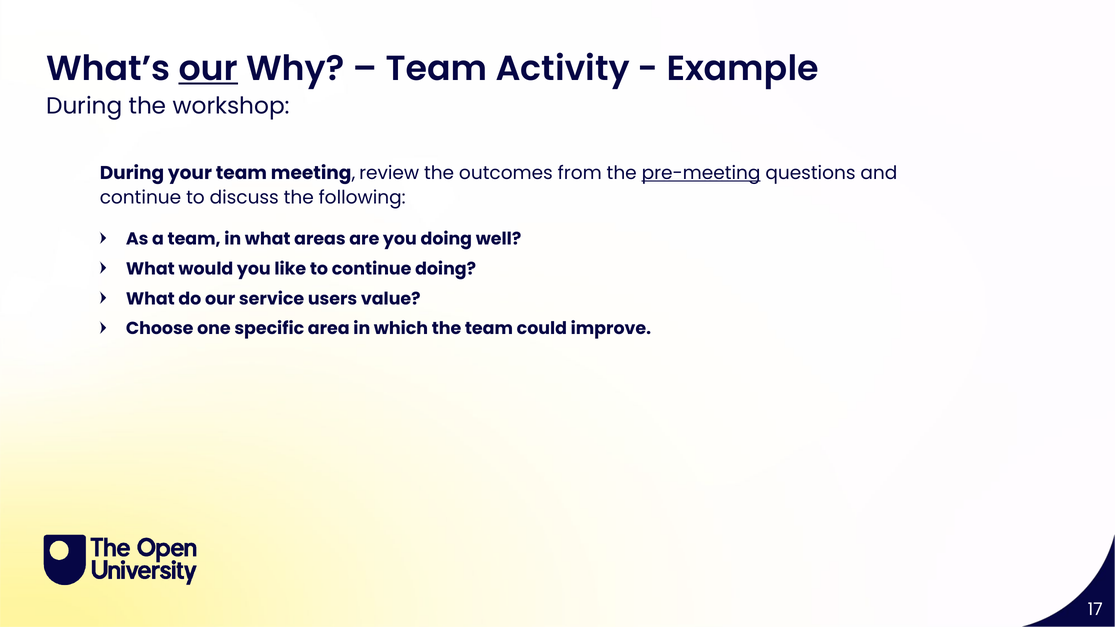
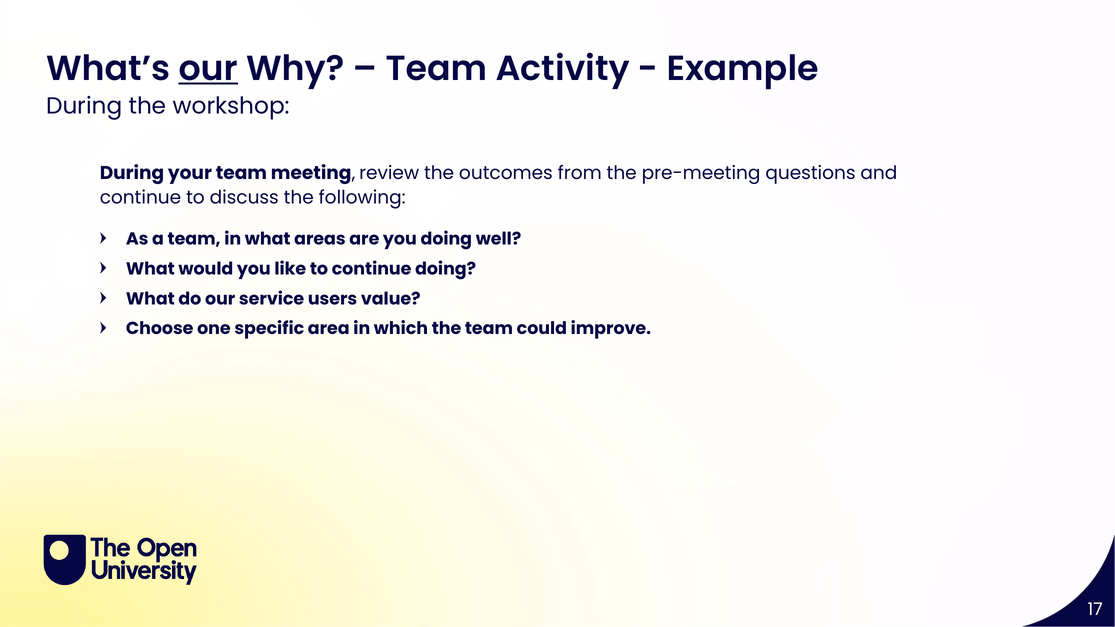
pre-meeting underline: present -> none
